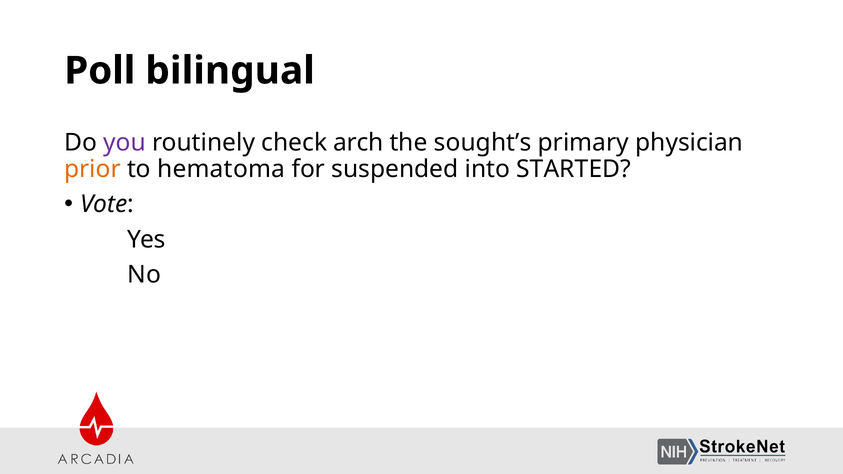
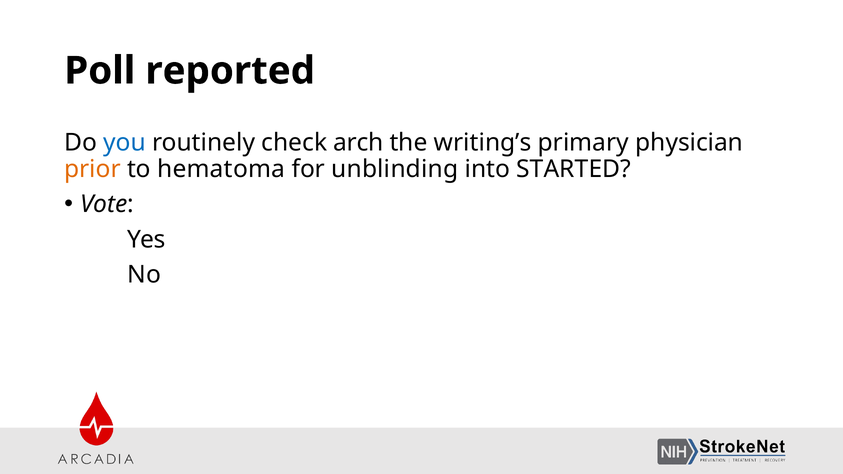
bilingual: bilingual -> reported
you colour: purple -> blue
sought’s: sought’s -> writing’s
suspended: suspended -> unblinding
